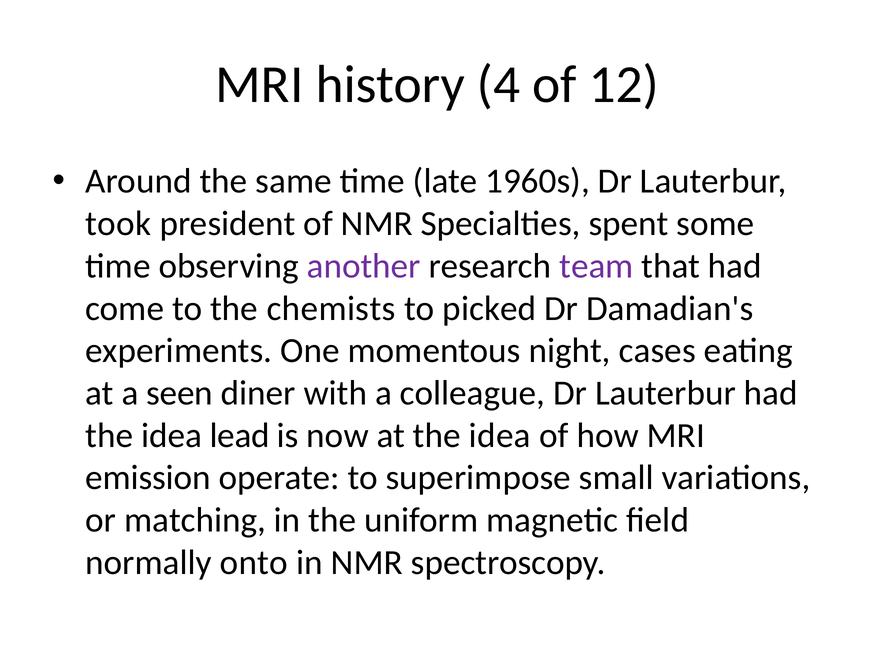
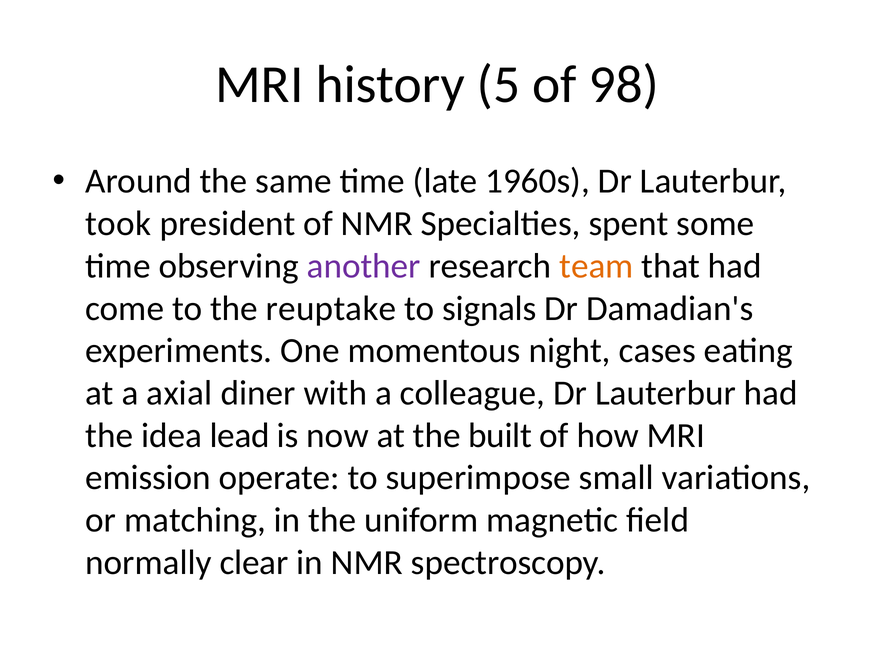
4: 4 -> 5
12: 12 -> 98
team colour: purple -> orange
chemists: chemists -> reuptake
picked: picked -> signals
seen: seen -> axial
at the idea: idea -> built
onto: onto -> clear
